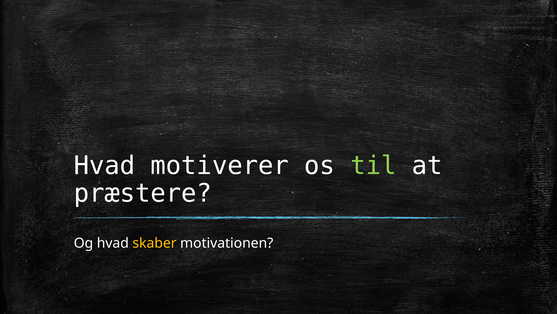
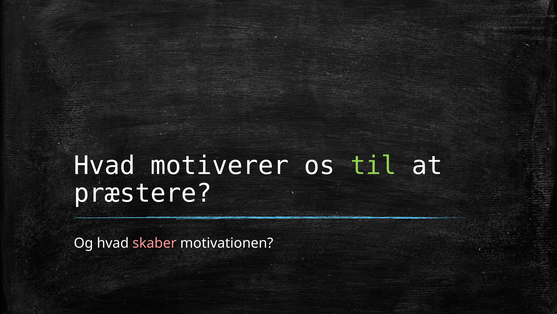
skaber colour: yellow -> pink
